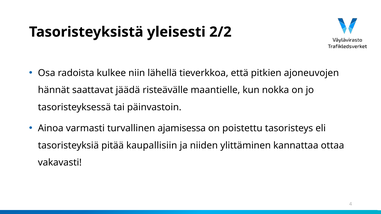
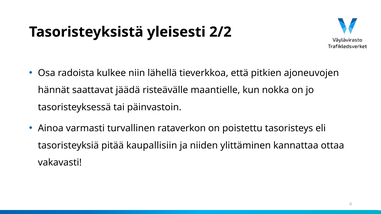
ajamisessa: ajamisessa -> rataverkon
